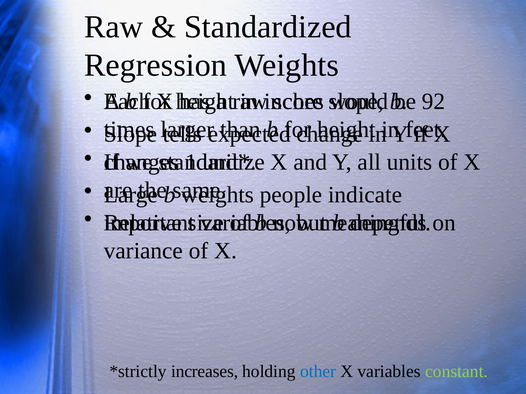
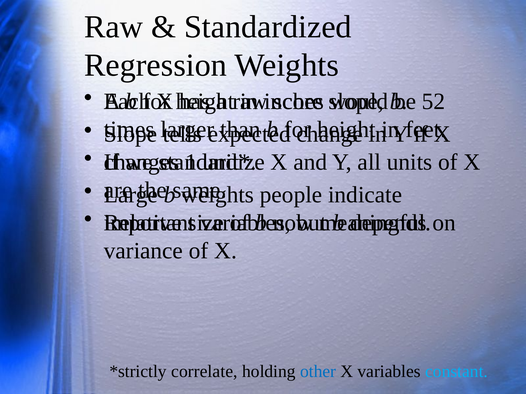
92: 92 -> 52
increases: increases -> correlate
constant colour: light green -> light blue
